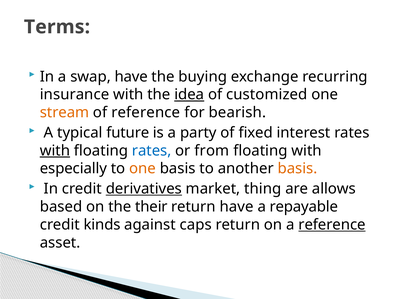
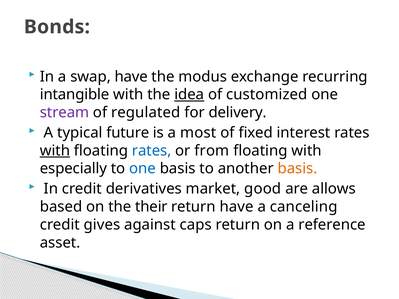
Terms: Terms -> Bonds
buying: buying -> modus
insurance: insurance -> intangible
stream colour: orange -> purple
of reference: reference -> regulated
bearish: bearish -> delivery
party: party -> most
one at (143, 169) colour: orange -> blue
derivatives underline: present -> none
thing: thing -> good
repayable: repayable -> canceling
kinds: kinds -> gives
reference at (332, 225) underline: present -> none
